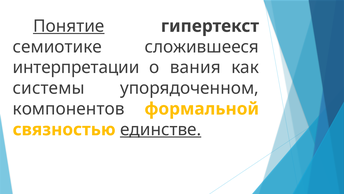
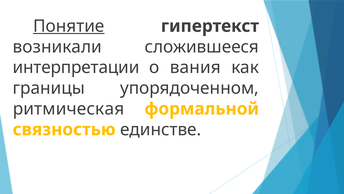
семиотике: семиотике -> возникали
системы: системы -> границы
компонентов: компонентов -> ритмическая
единстве underline: present -> none
